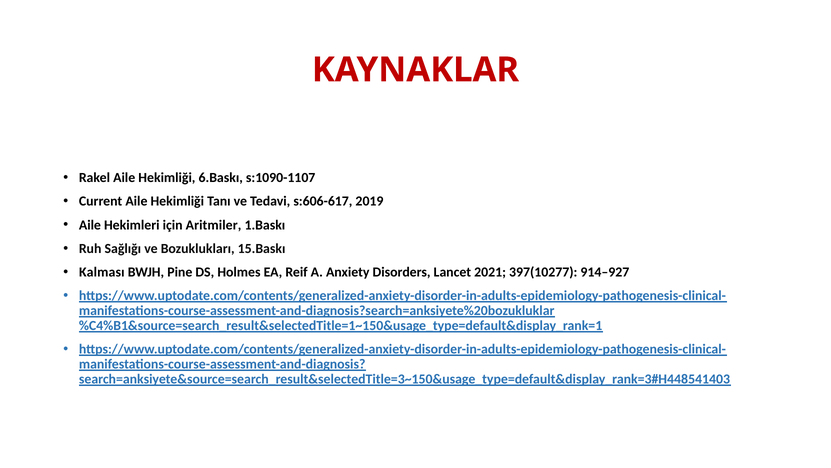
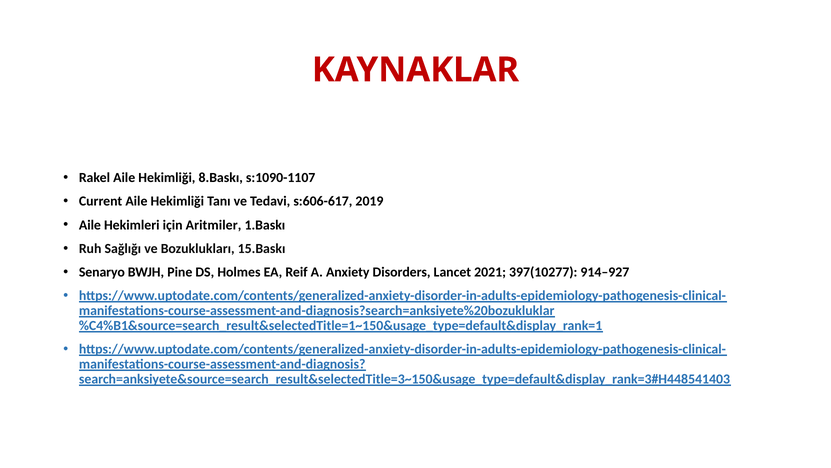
6.Baskı: 6.Baskı -> 8.Baskı
Kalması: Kalması -> Senaryo
